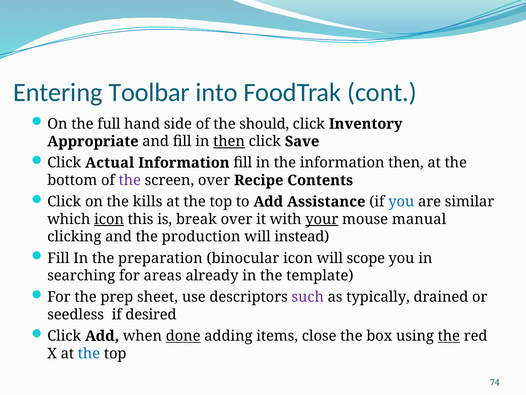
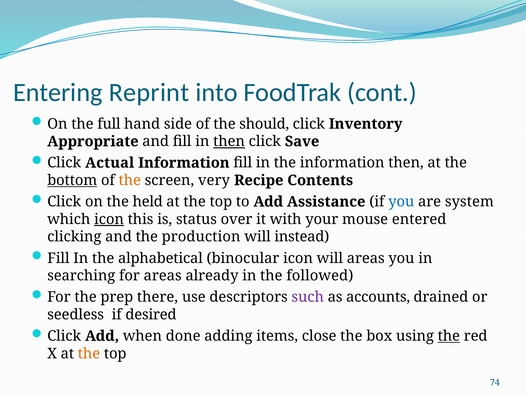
Toolbar: Toolbar -> Reprint
bottom underline: none -> present
the at (130, 180) colour: purple -> orange
screen over: over -> very
kills: kills -> held
similar: similar -> system
break: break -> status
your underline: present -> none
manual: manual -> entered
preparation: preparation -> alphabetical
will scope: scope -> areas
template: template -> followed
sheet: sheet -> there
typically: typically -> accounts
done underline: present -> none
the at (89, 353) colour: blue -> orange
